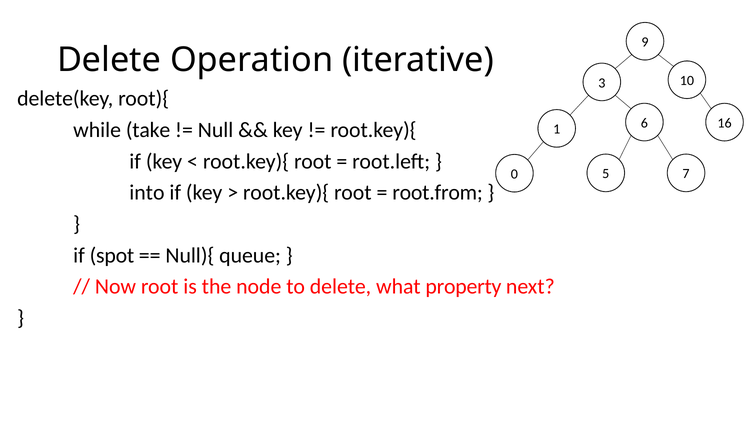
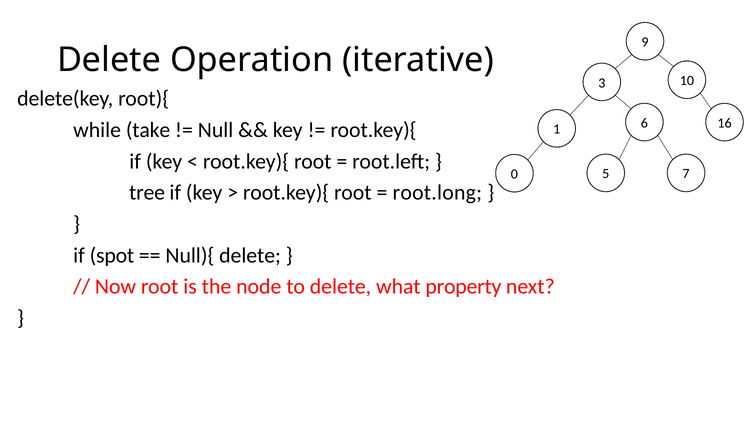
into: into -> tree
root.from: root.from -> root.long
Null){ queue: queue -> delete
